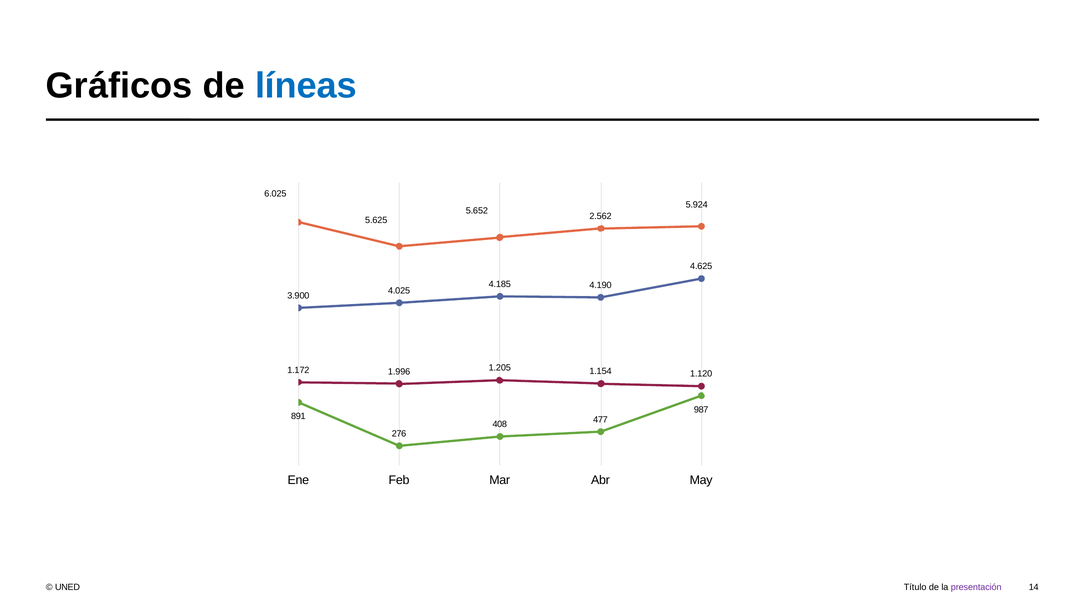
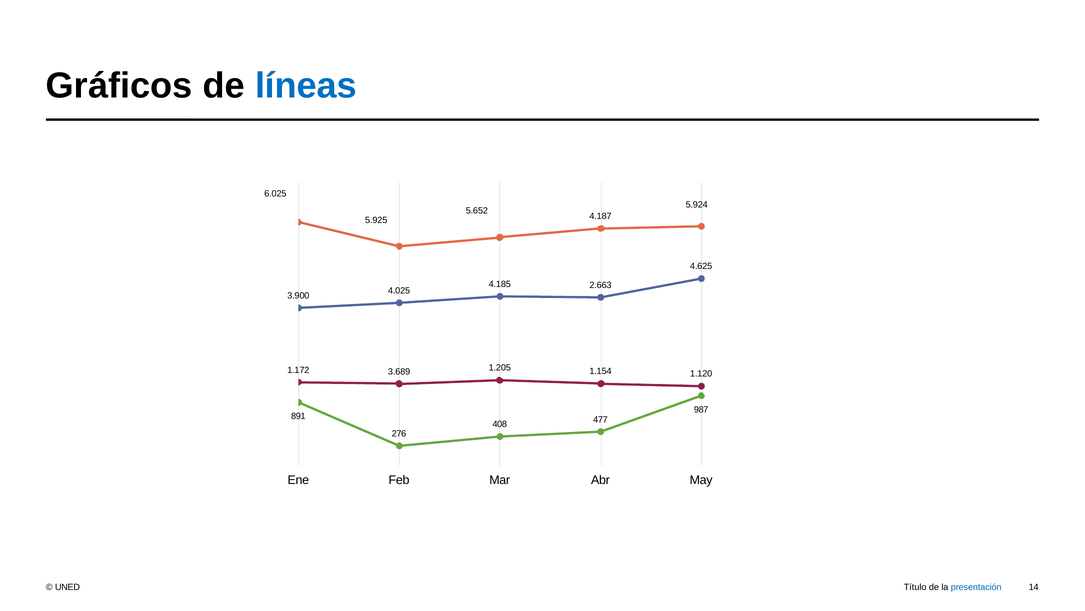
2.562: 2.562 -> 4.187
5.625: 5.625 -> 5.925
4.190: 4.190 -> 2.663
1.996: 1.996 -> 3.689
presentación colour: purple -> blue
